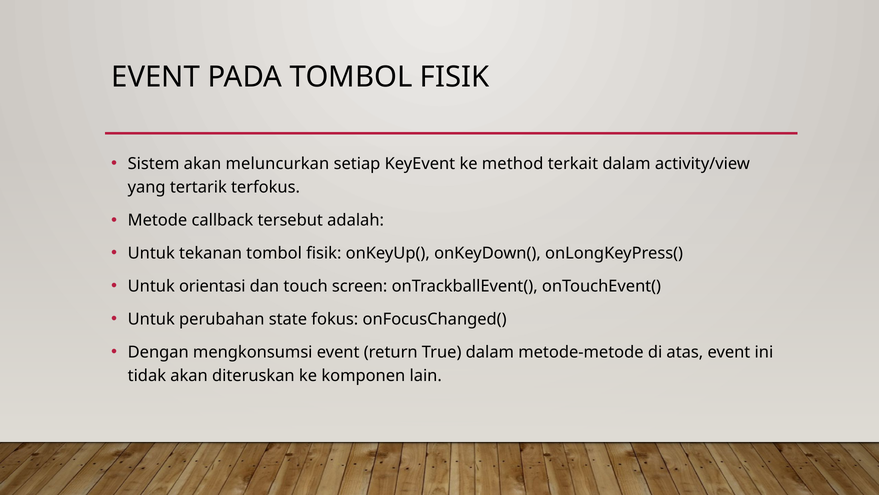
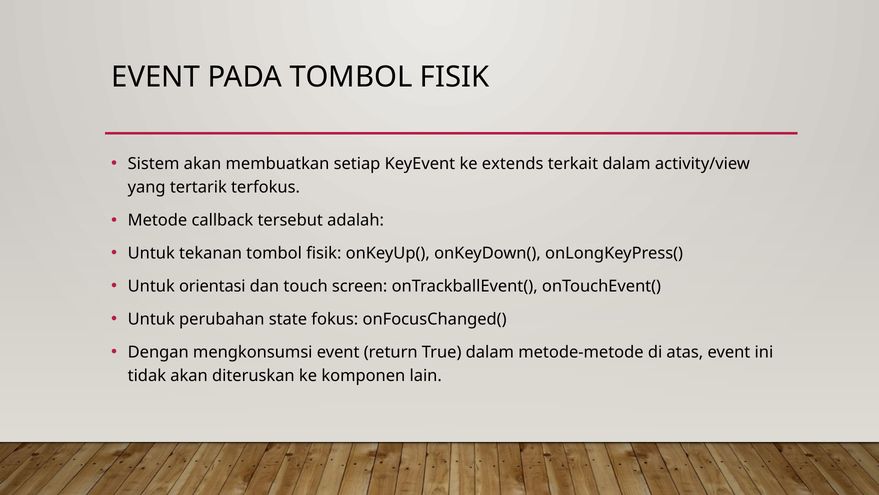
meluncurkan: meluncurkan -> membuatkan
method: method -> extends
